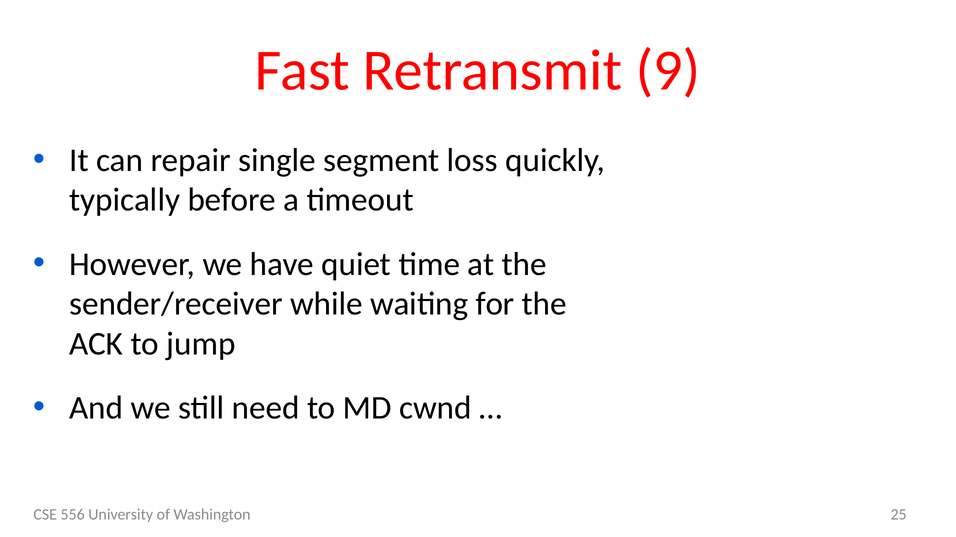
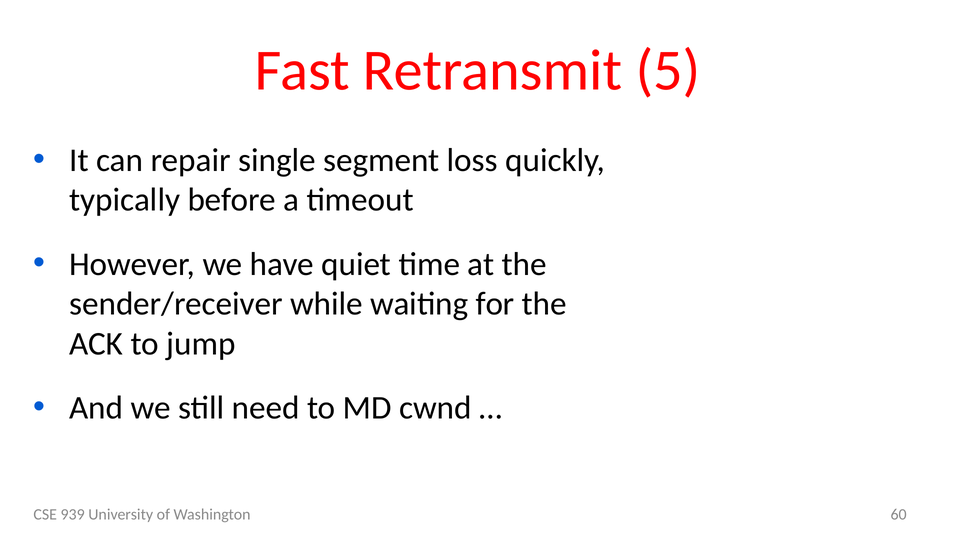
9: 9 -> 5
556: 556 -> 939
25: 25 -> 60
